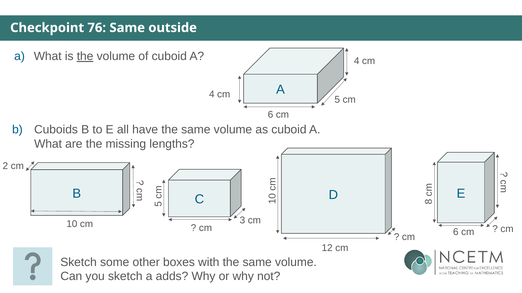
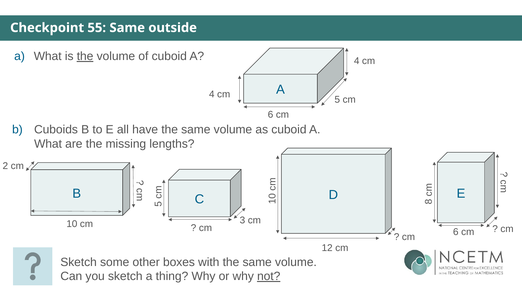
76: 76 -> 55
adds: adds -> thing
not underline: none -> present
